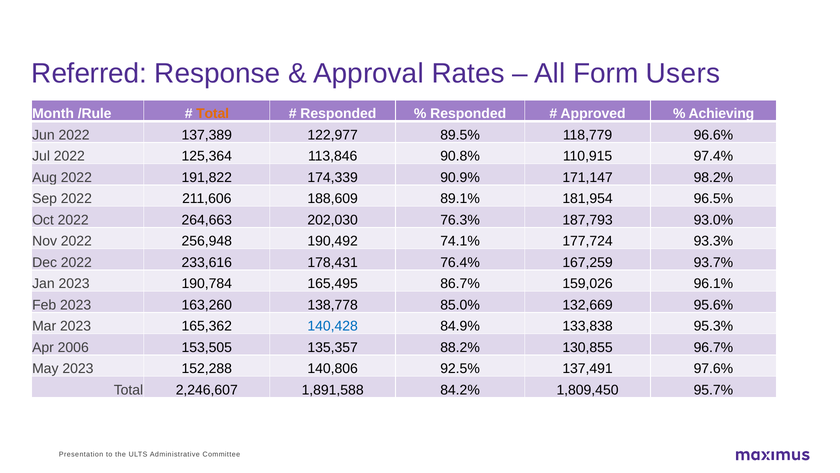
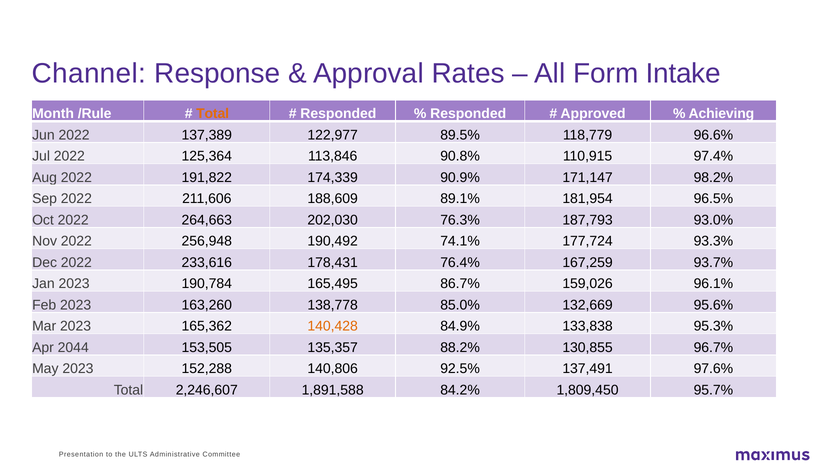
Referred: Referred -> Channel
Users: Users -> Intake
140,428 colour: blue -> orange
2006: 2006 -> 2044
